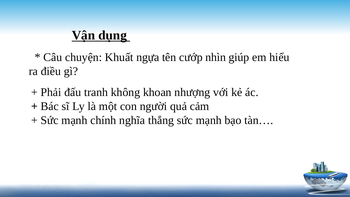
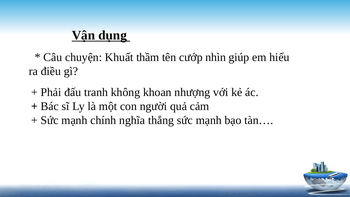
ngựa: ngựa -> thầm
